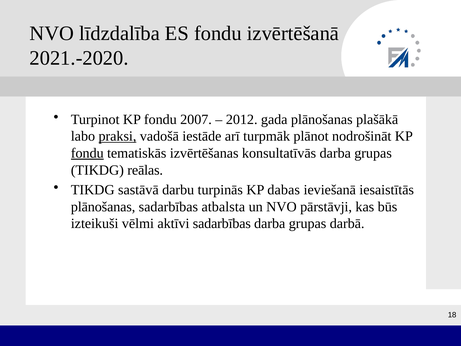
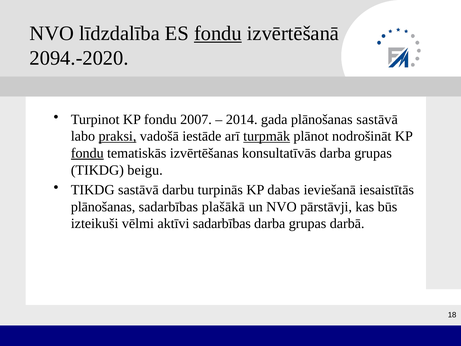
fondu at (218, 33) underline: none -> present
2021.-2020: 2021.-2020 -> 2094.-2020
2012: 2012 -> 2014
plānošanas plašākā: plašākā -> sastāvā
turpmāk underline: none -> present
reālas: reālas -> beigu
atbalsta: atbalsta -> plašākā
